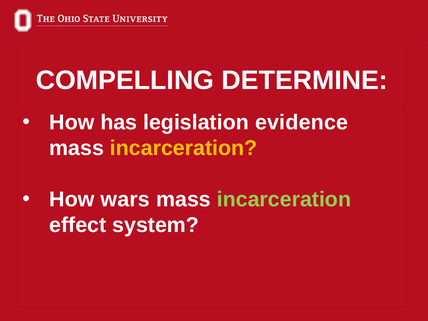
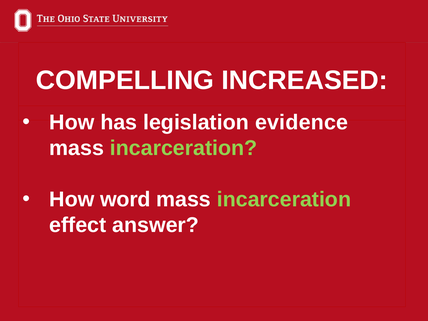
DETERMINE: DETERMINE -> INCREASED
incarceration at (184, 148) colour: yellow -> light green
wars: wars -> word
system: system -> answer
